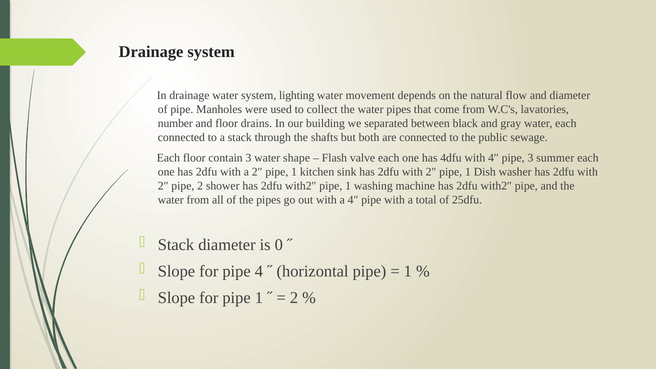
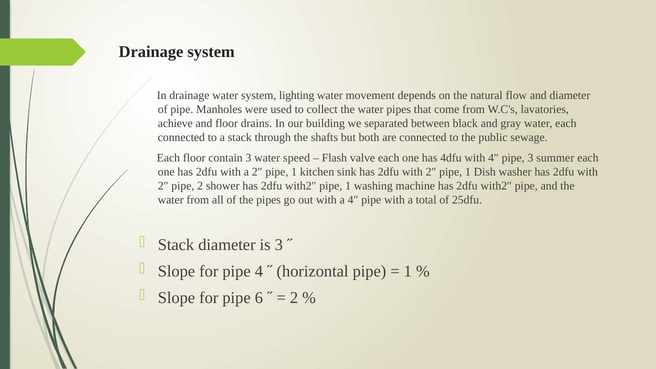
number: number -> achieve
shape: shape -> speed
is 0: 0 -> 3
for pipe 1: 1 -> 6
